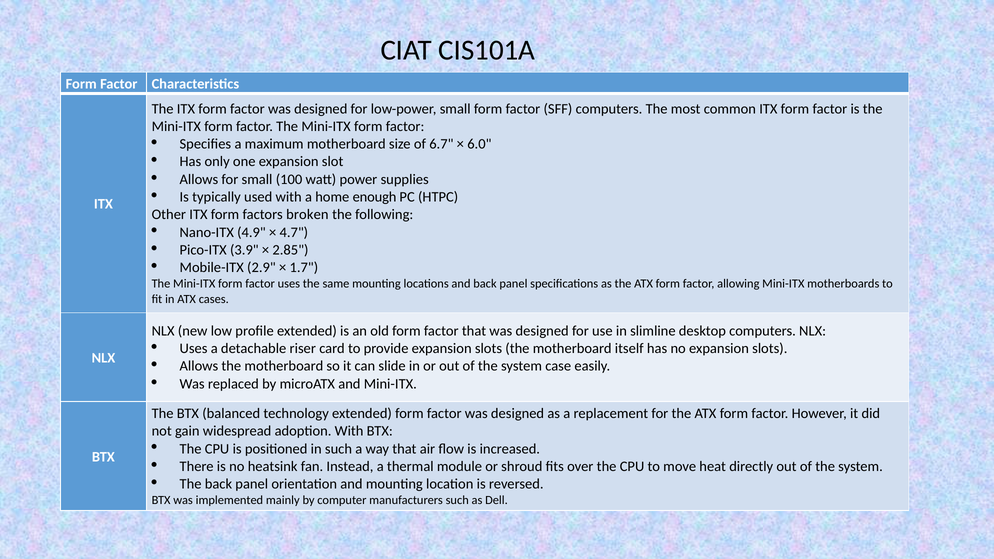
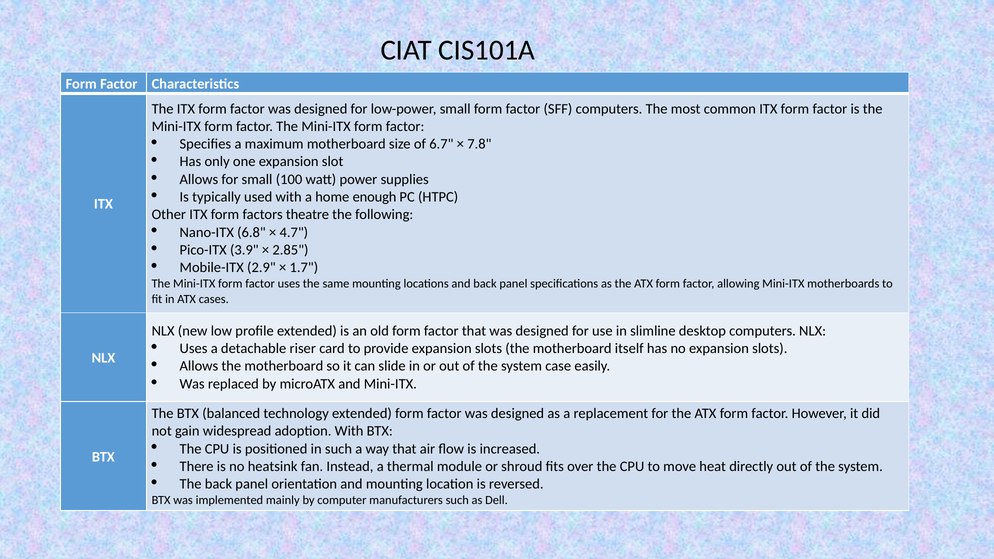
6.0: 6.0 -> 7.8
broken: broken -> theatre
4.9: 4.9 -> 6.8
